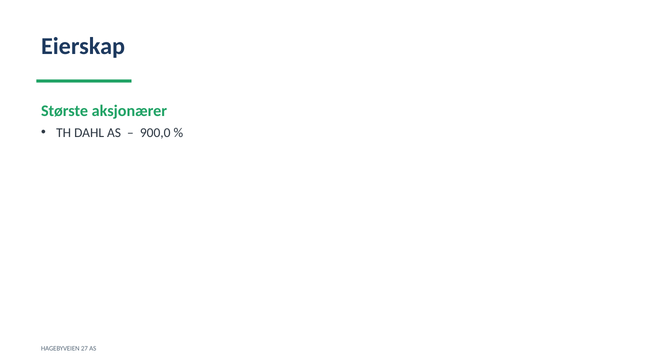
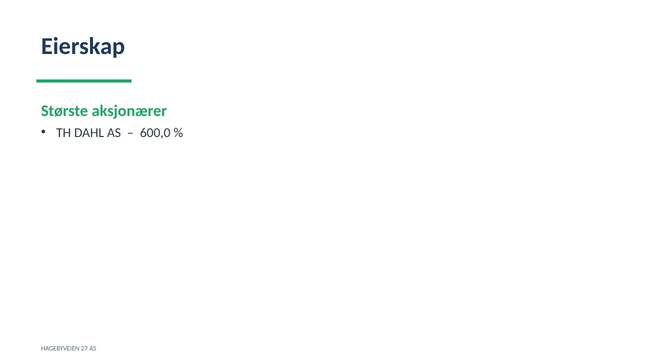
900,0: 900,0 -> 600,0
